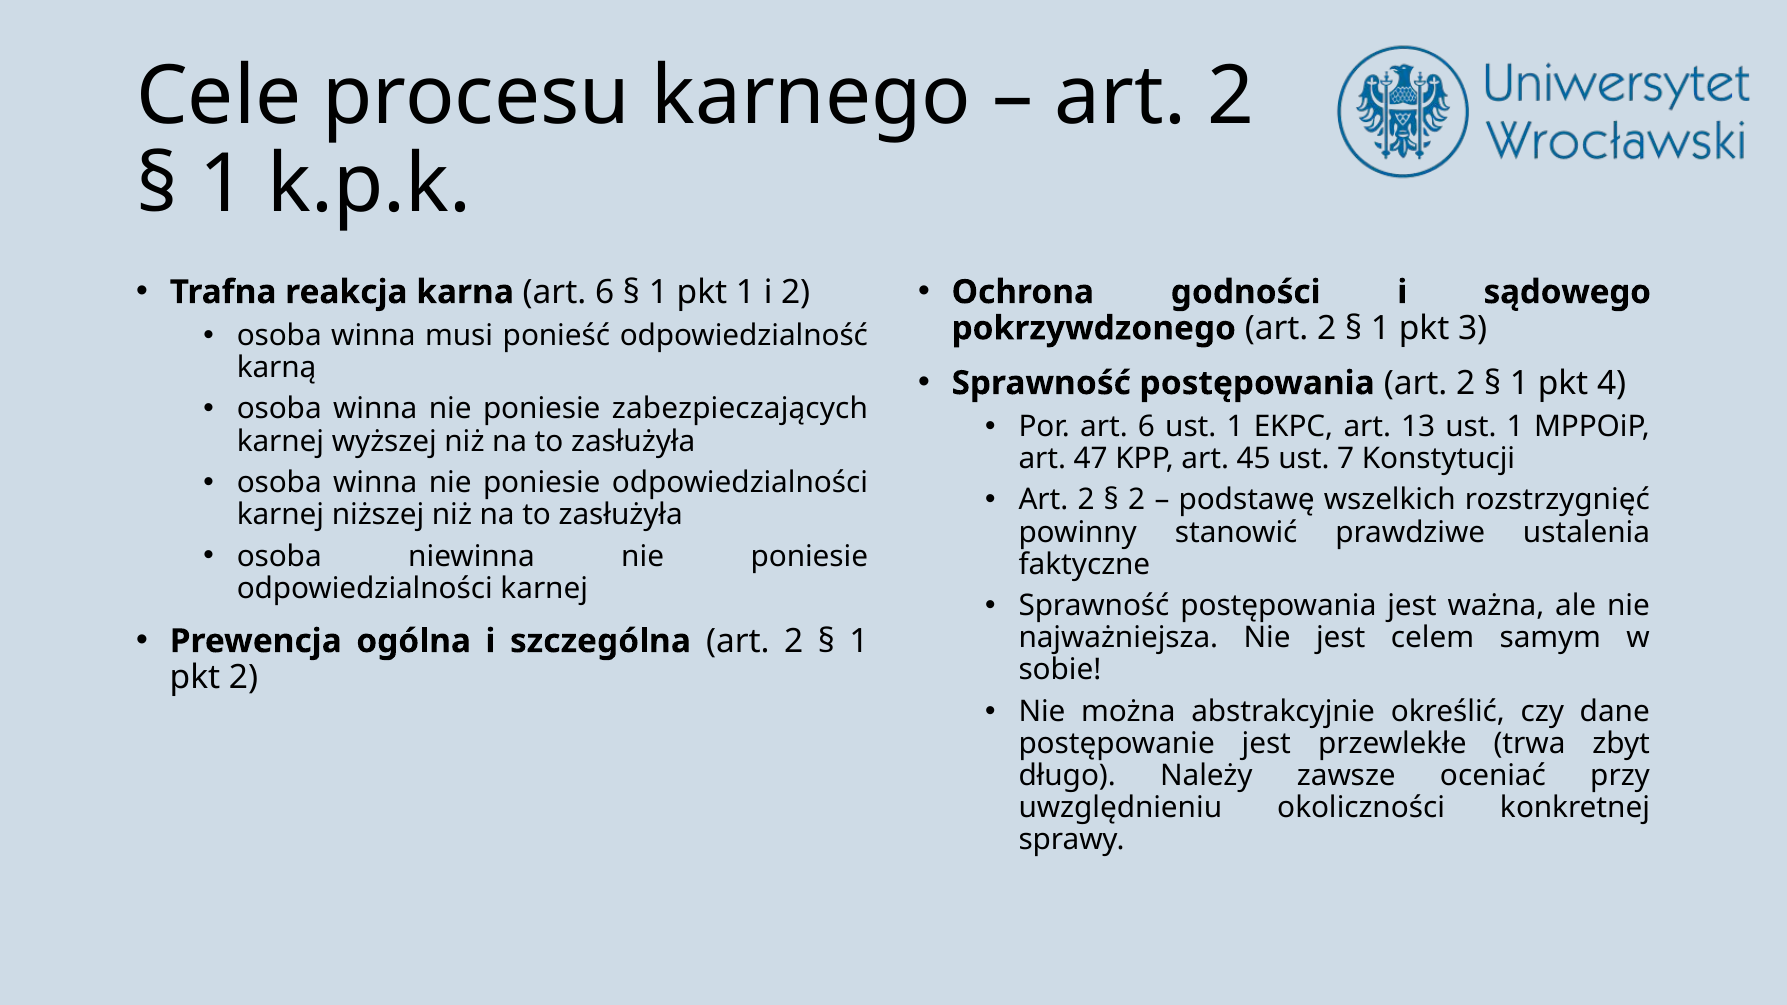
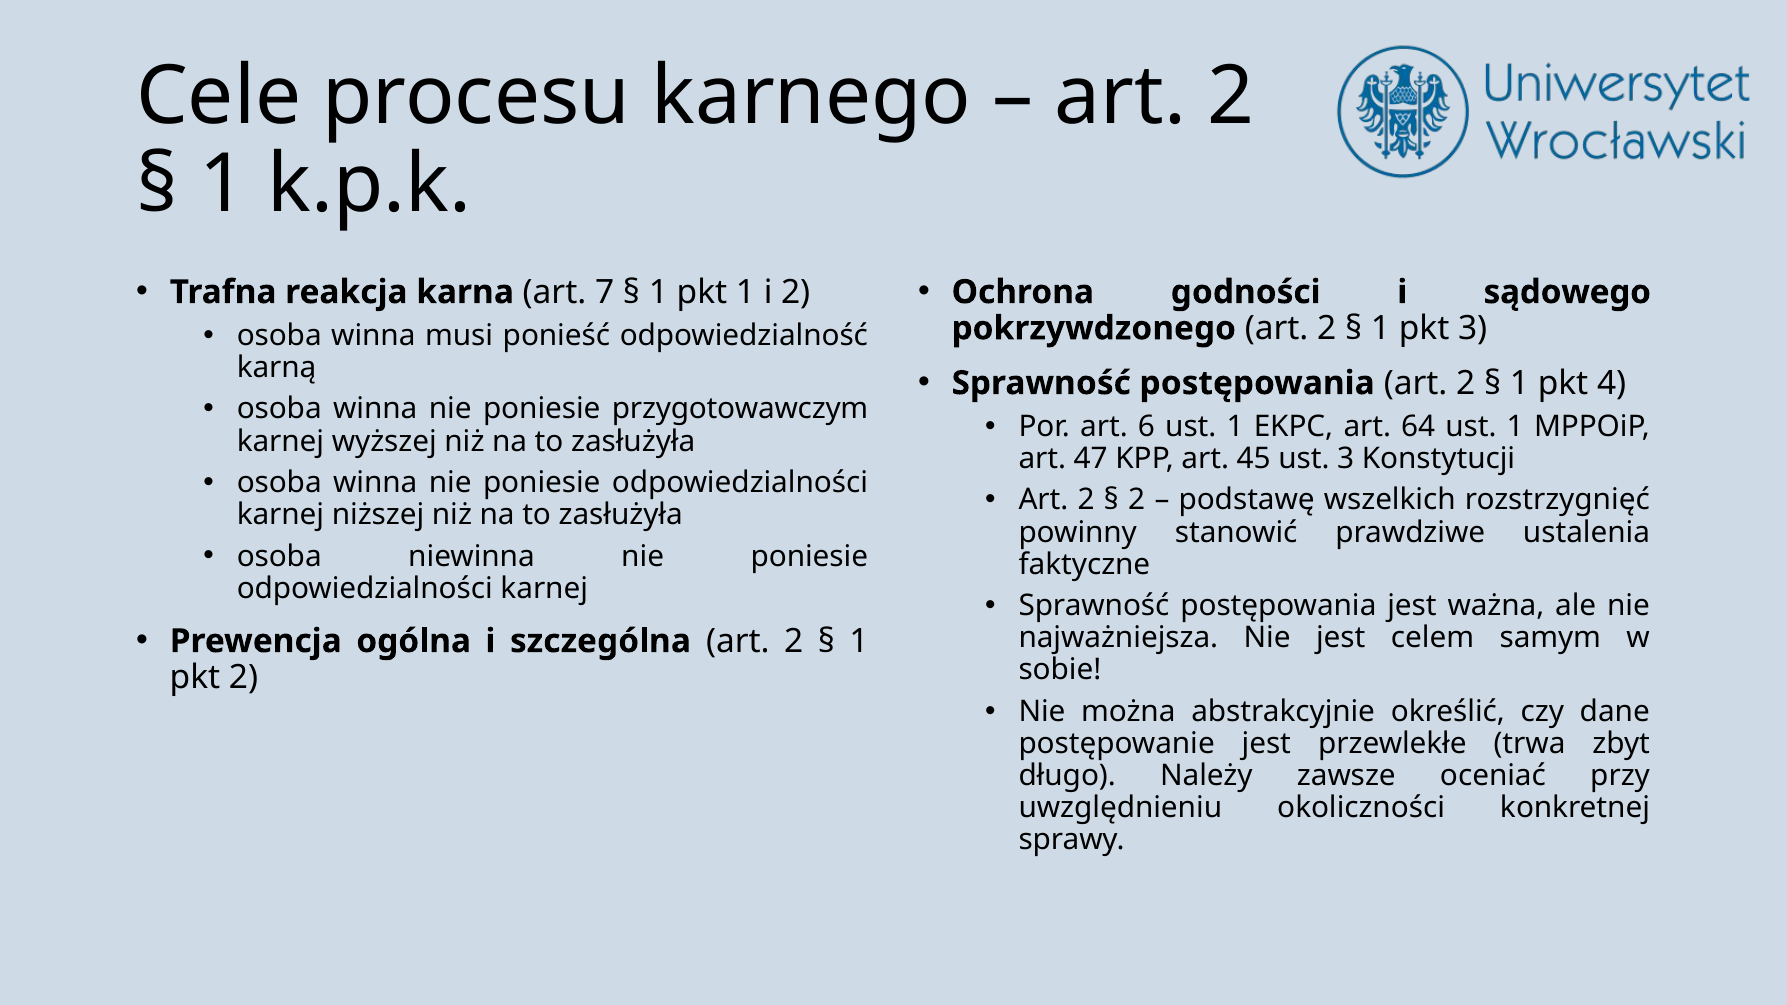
karna art 6: 6 -> 7
zabezpieczających: zabezpieczających -> przygotowawczym
13: 13 -> 64
ust 7: 7 -> 3
